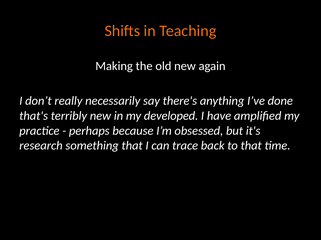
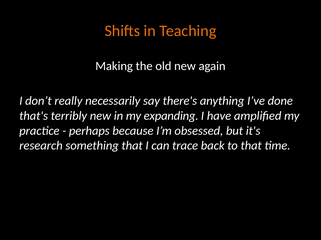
developed: developed -> expanding
